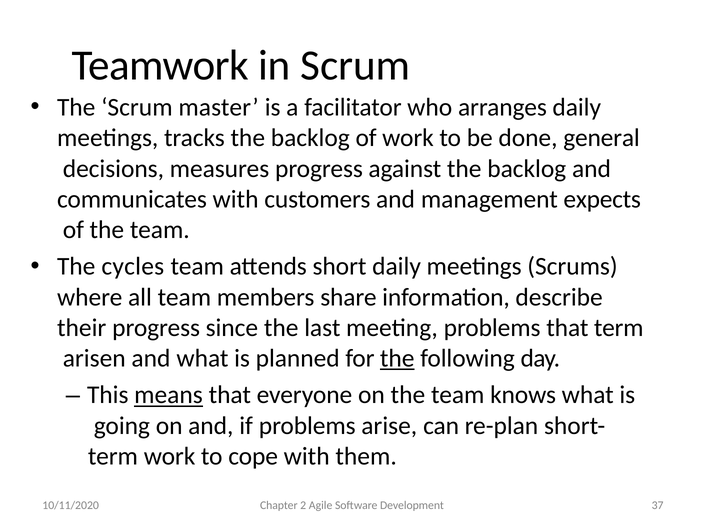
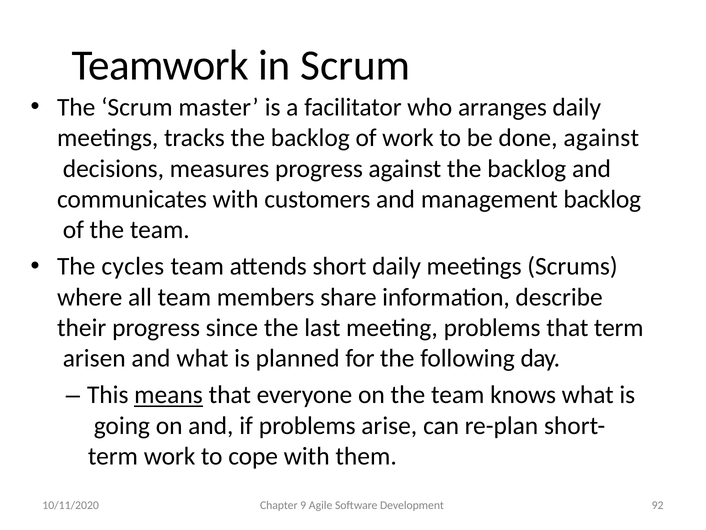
done general: general -> against
management expects: expects -> backlog
the at (397, 358) underline: present -> none
2: 2 -> 9
37: 37 -> 92
